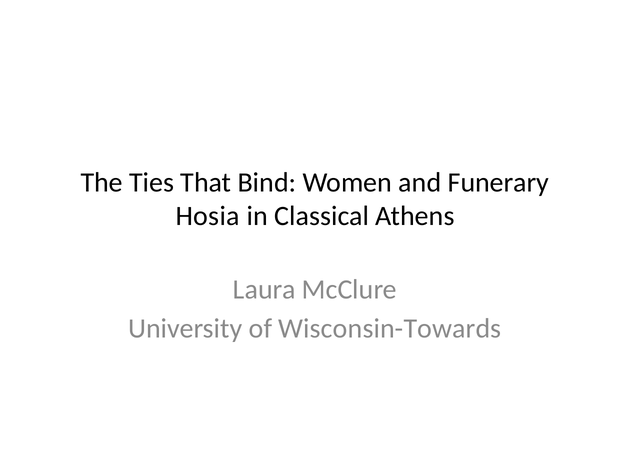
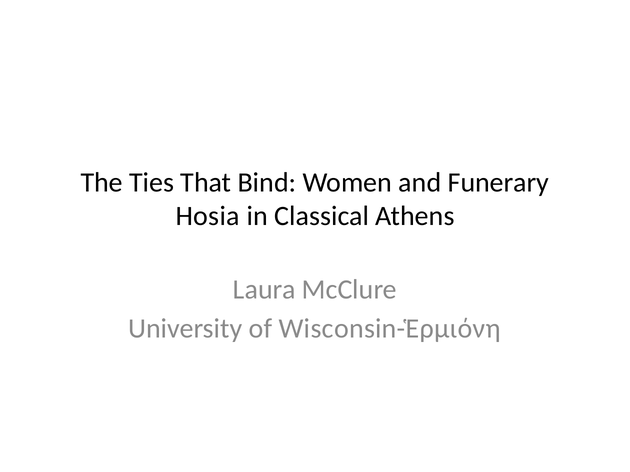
Wisconsin-Towards: Wisconsin-Towards -> Wisconsin-Ἑρμιόνη
